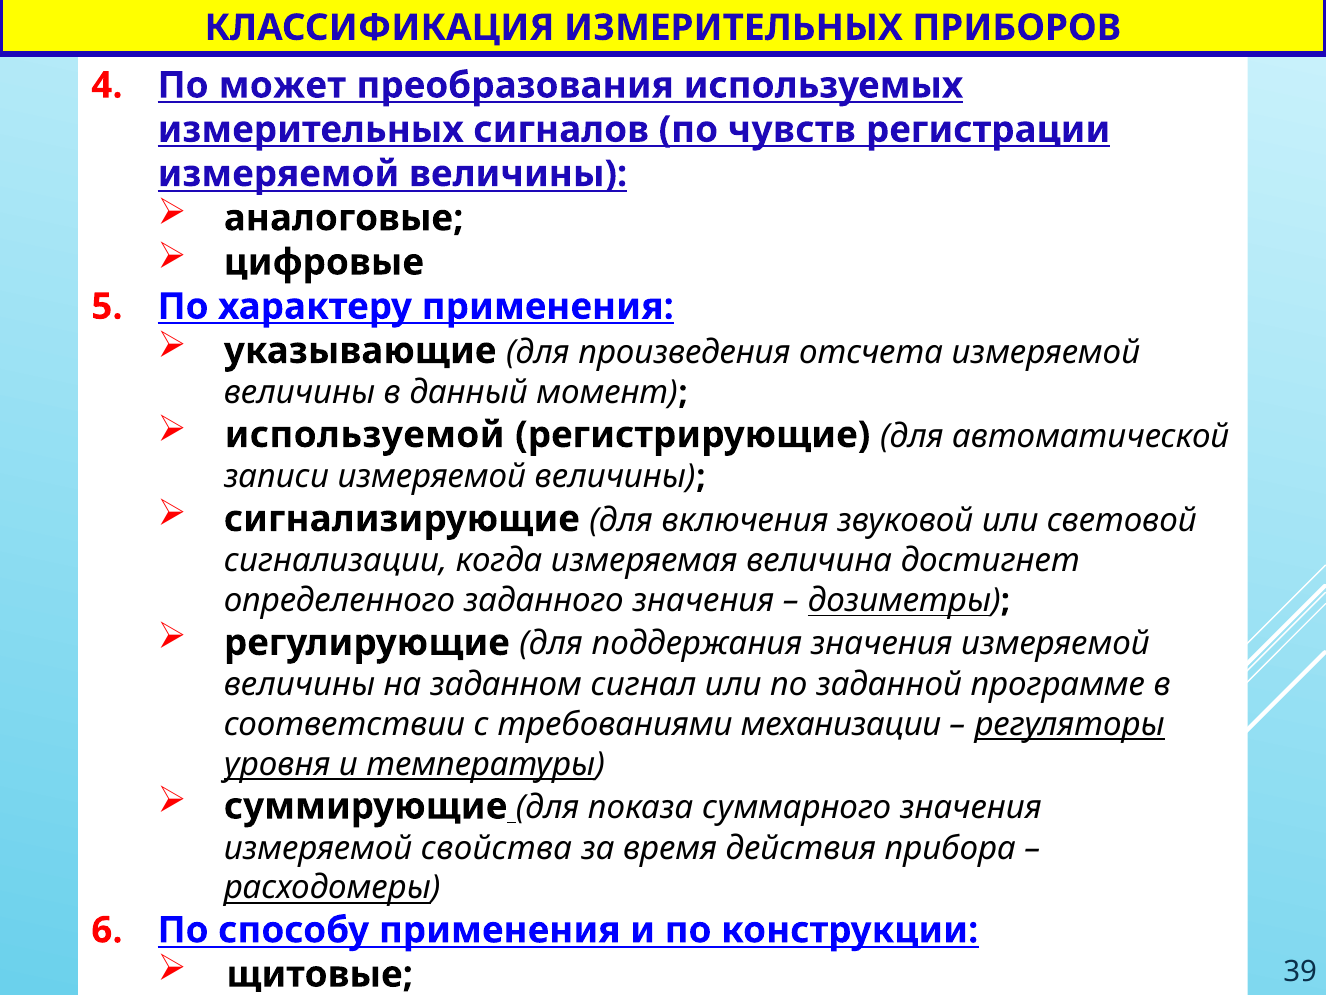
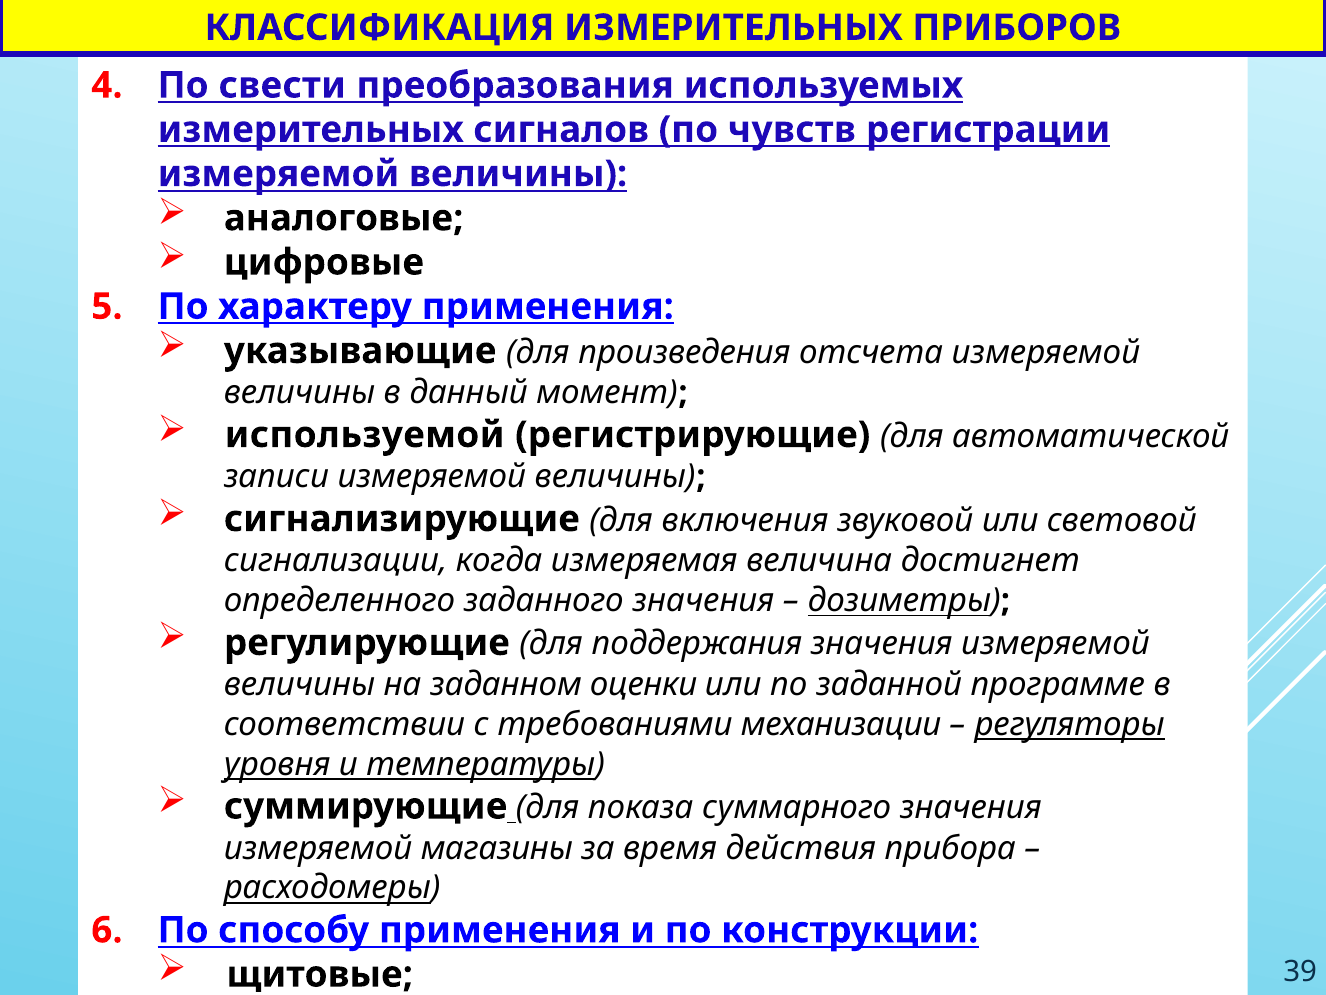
может: может -> свести
сигнал: сигнал -> оценки
свойства: свойства -> магазины
